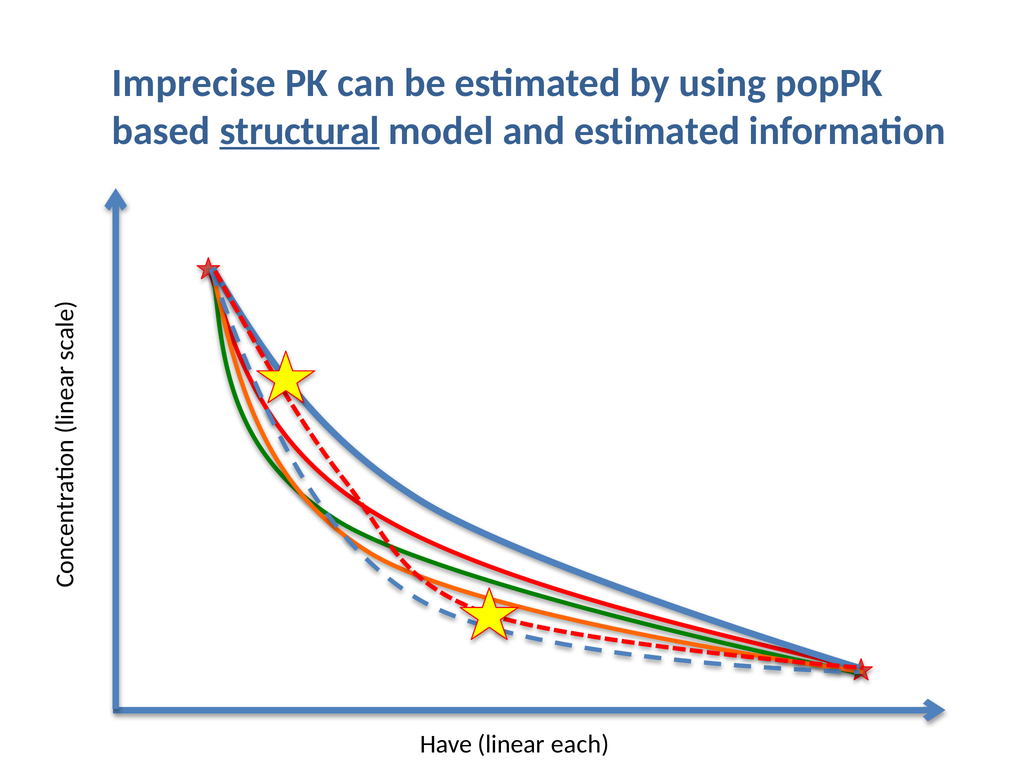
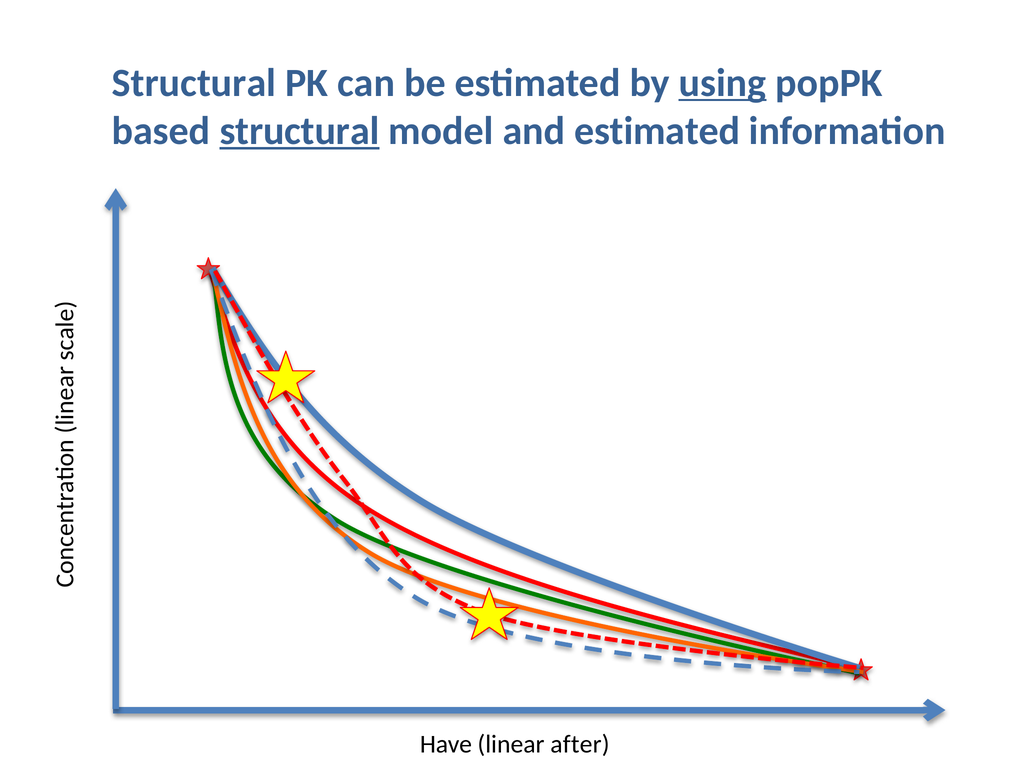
Imprecise at (194, 83): Imprecise -> Structural
using underline: none -> present
each: each -> after
